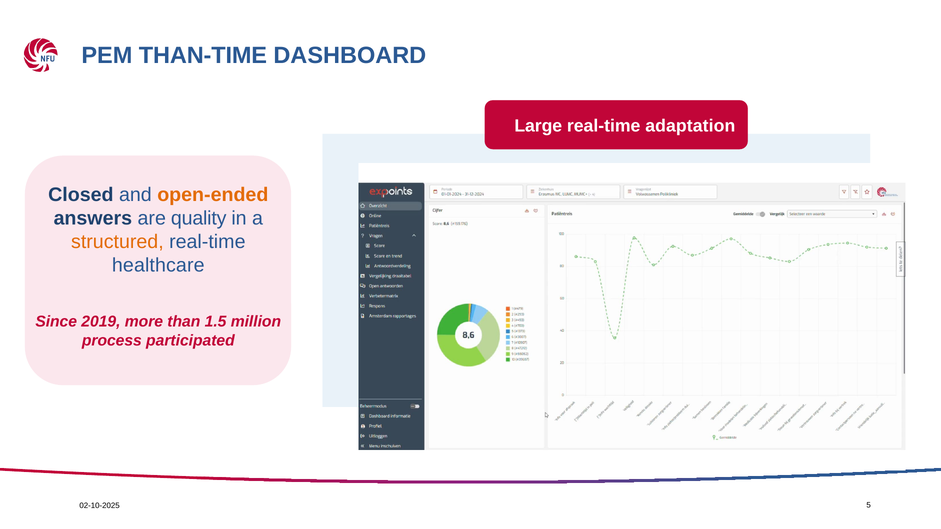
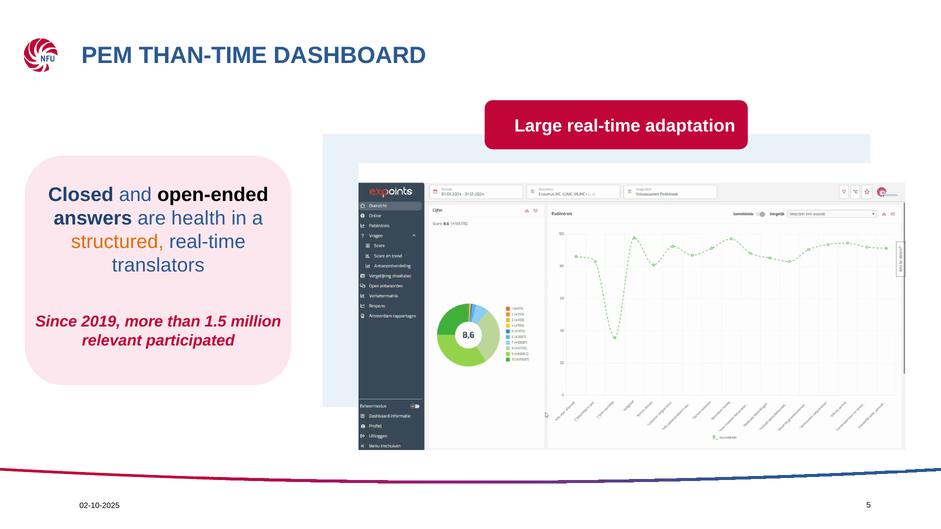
open-ended colour: orange -> black
quality: quality -> health
healthcare: healthcare -> translators
process: process -> relevant
